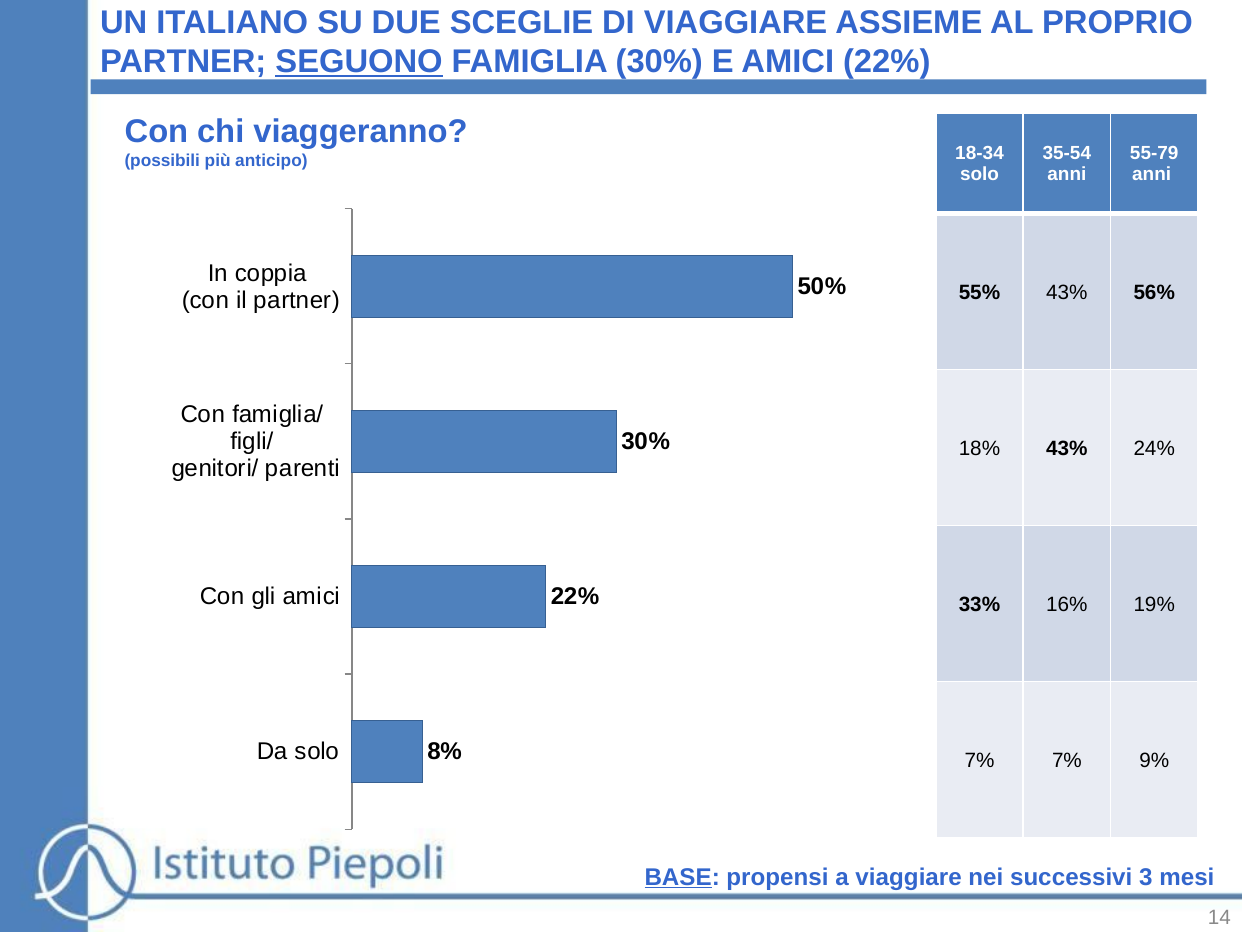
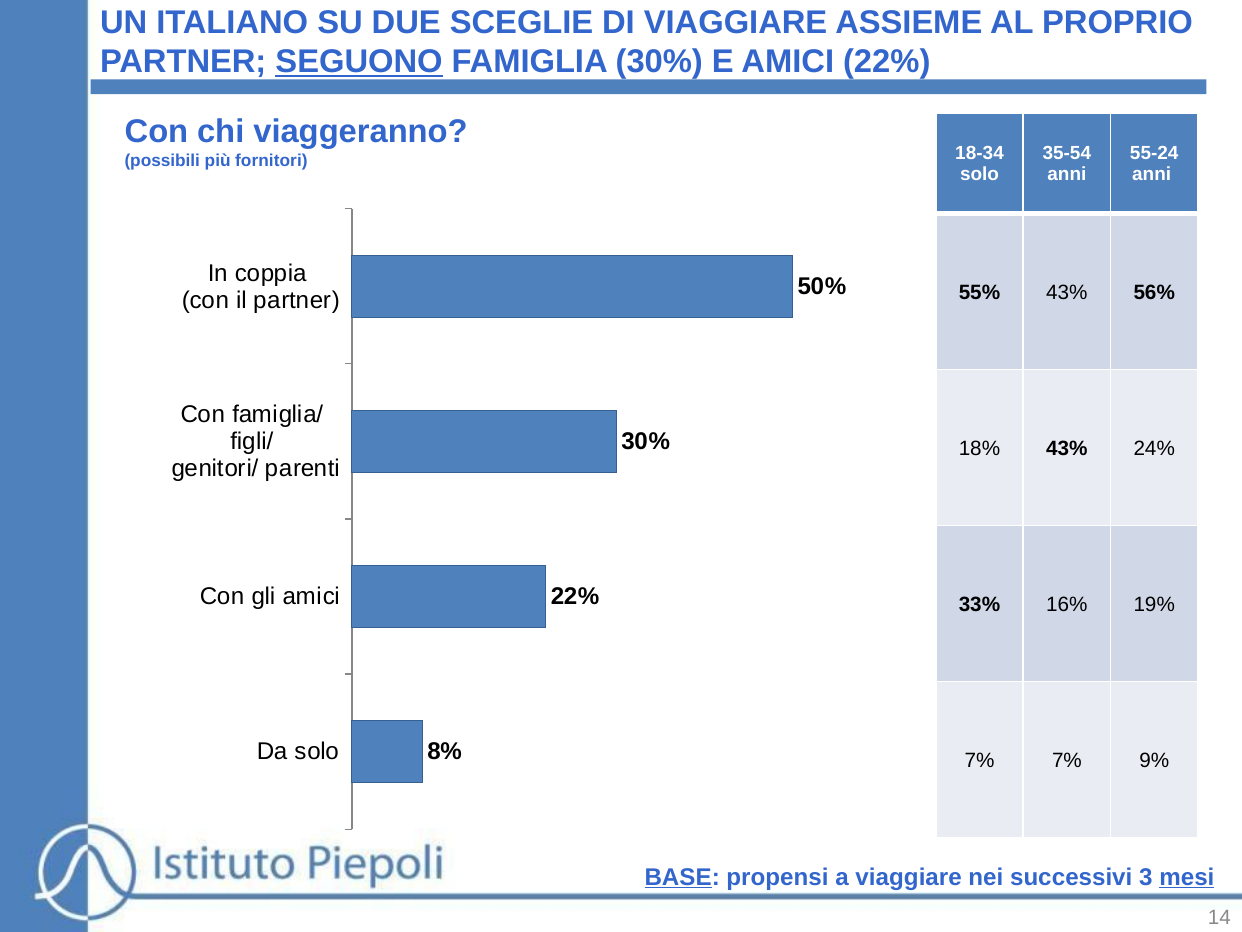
55-79: 55-79 -> 55-24
anticipo: anticipo -> fornitori
mesi underline: none -> present
